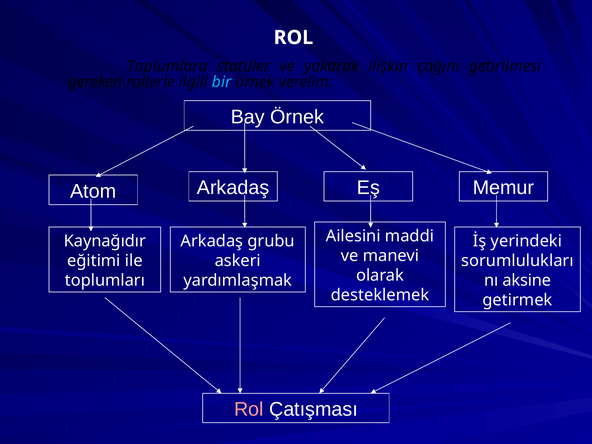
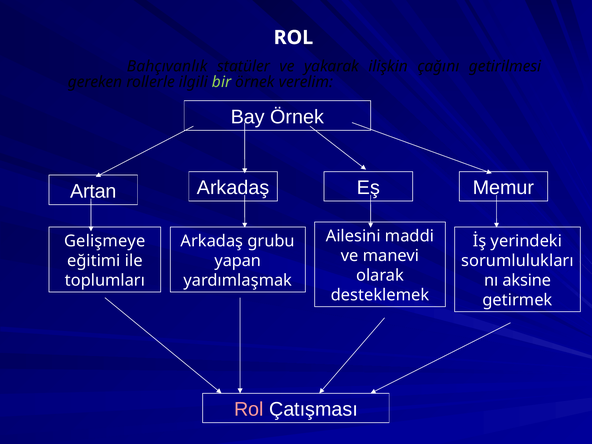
Toplumlara: Toplumlara -> Bahçıvanlık
bir colour: light blue -> light green
Atom: Atom -> Artan
Kaynağıdır: Kaynağıdır -> Gelişmeye
askeri: askeri -> yapan
